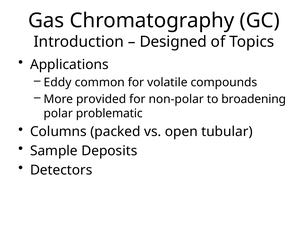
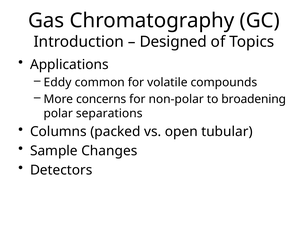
provided: provided -> concerns
problematic: problematic -> separations
Deposits: Deposits -> Changes
